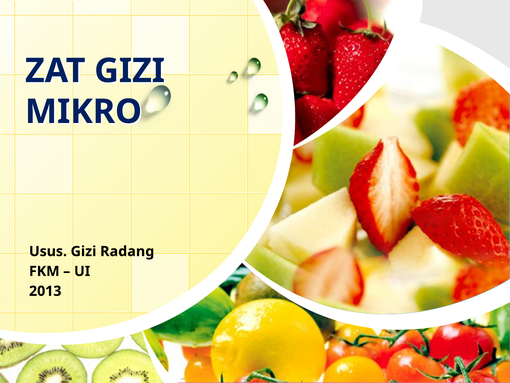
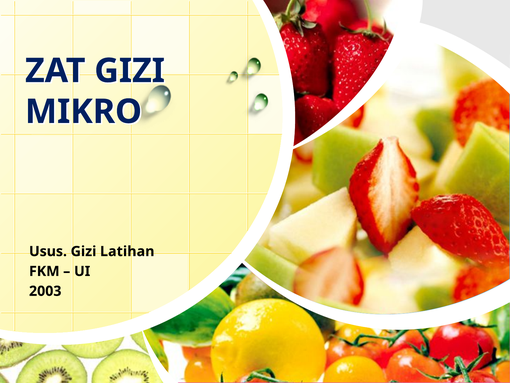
Radang: Radang -> Latihan
2013: 2013 -> 2003
